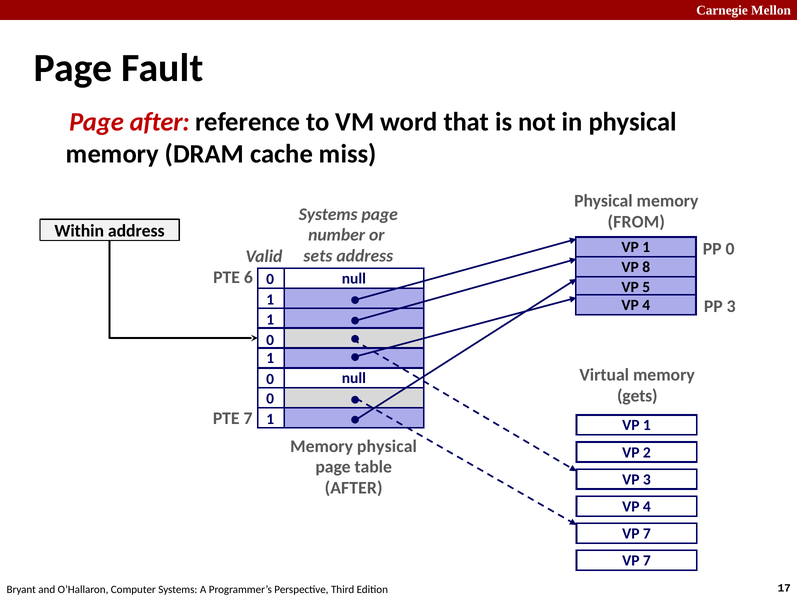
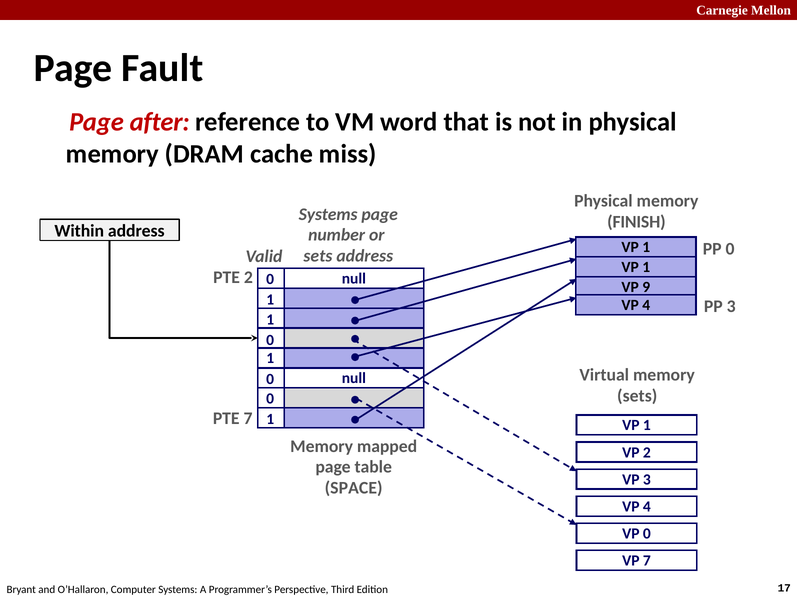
FROM: FROM -> FINISH
8 at (646, 267): 8 -> 1
PTE 6: 6 -> 2
5: 5 -> 9
gets at (637, 396): gets -> sets
Memory physical: physical -> mapped
AFTER at (354, 488): AFTER -> SPACE
7 at (647, 533): 7 -> 0
